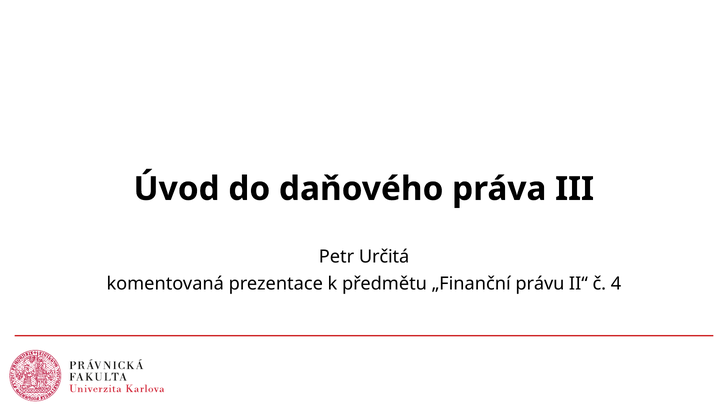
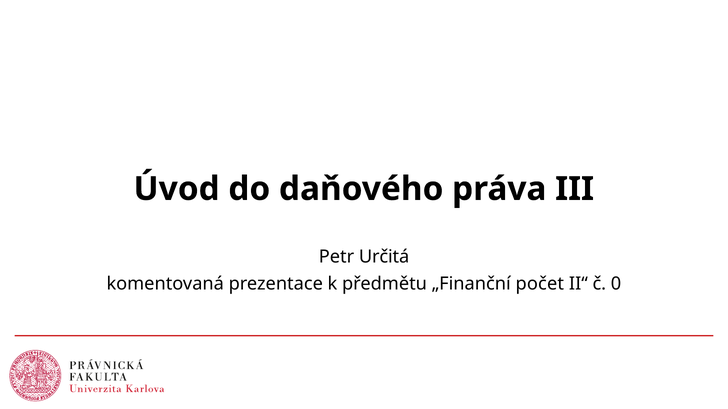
právu: právu -> počet
4: 4 -> 0
